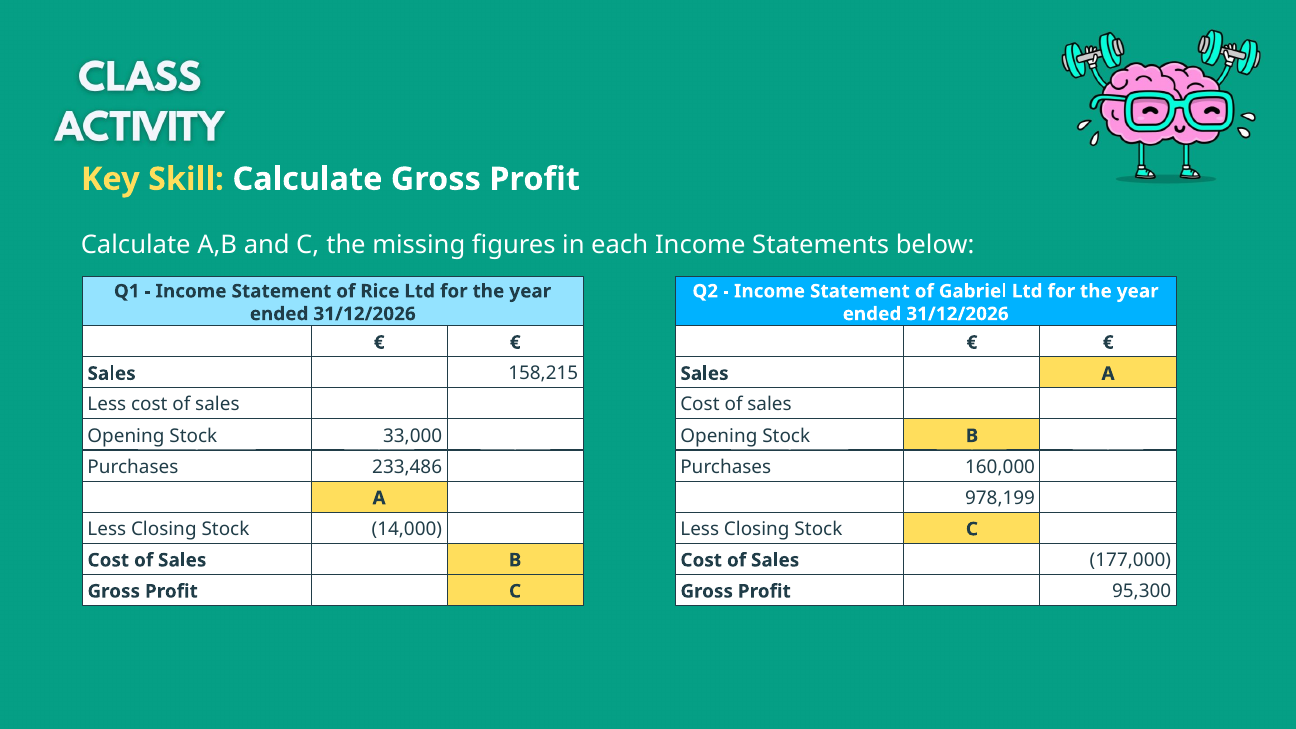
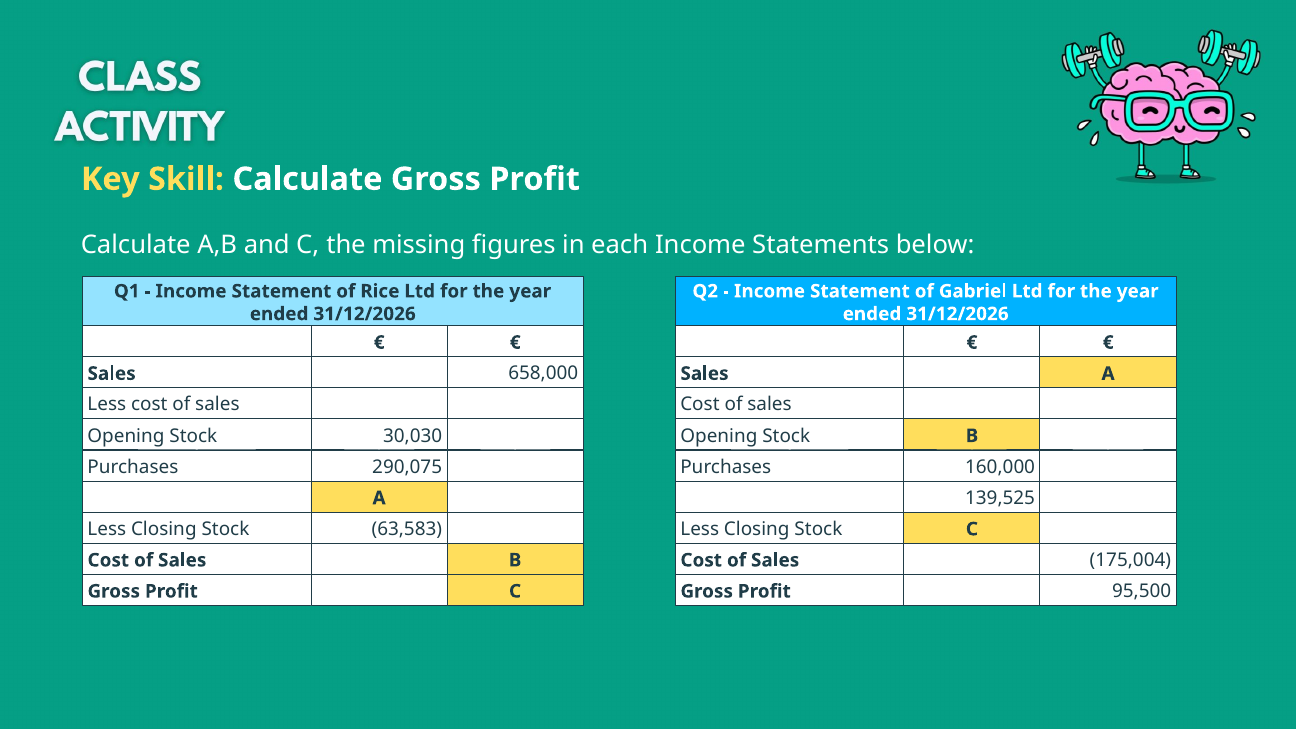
158,215: 158,215 -> 658,000
33,000: 33,000 -> 30,030
233,486: 233,486 -> 290,075
978,199: 978,199 -> 139,525
14,000: 14,000 -> 63,583
177,000: 177,000 -> 175,004
95,300: 95,300 -> 95,500
